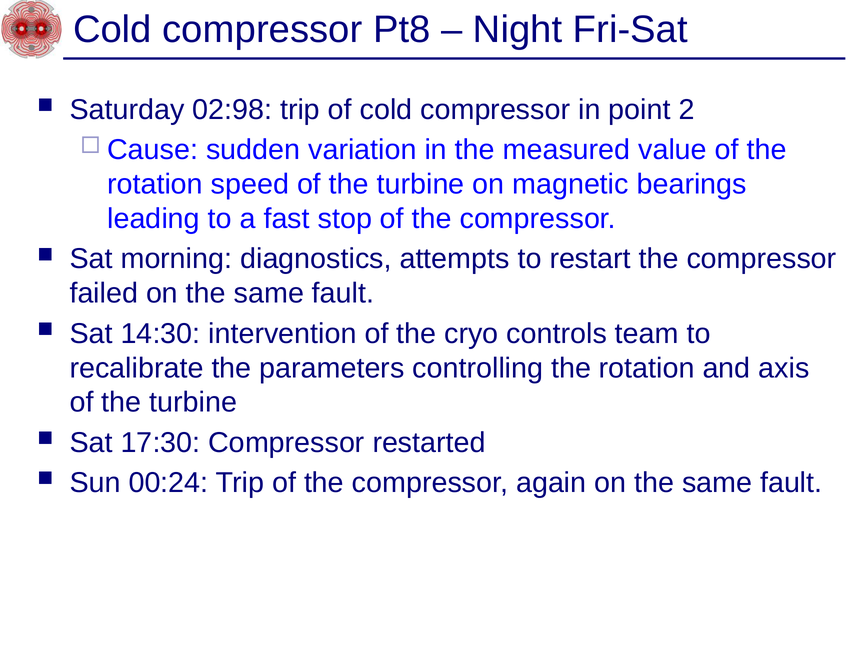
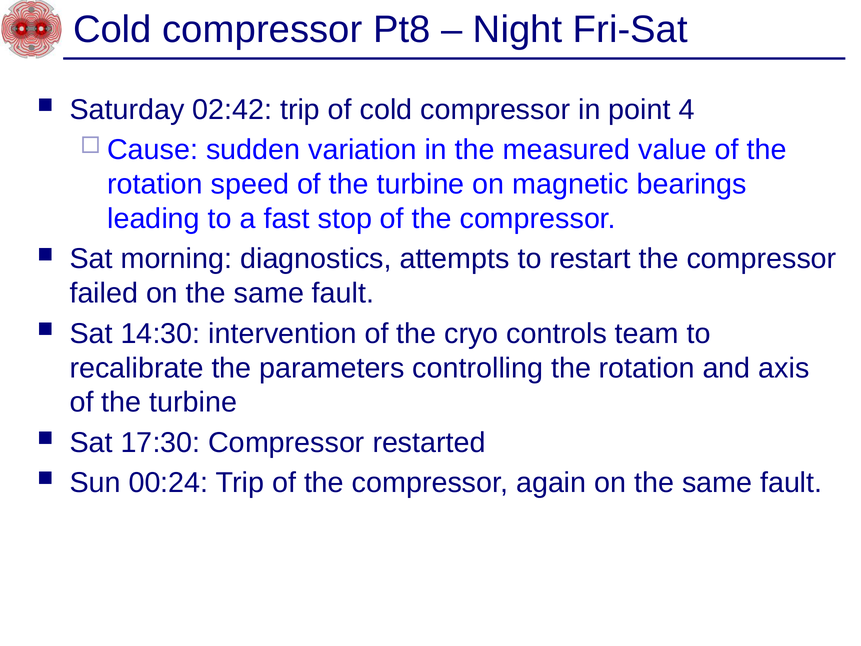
02:98: 02:98 -> 02:42
2: 2 -> 4
